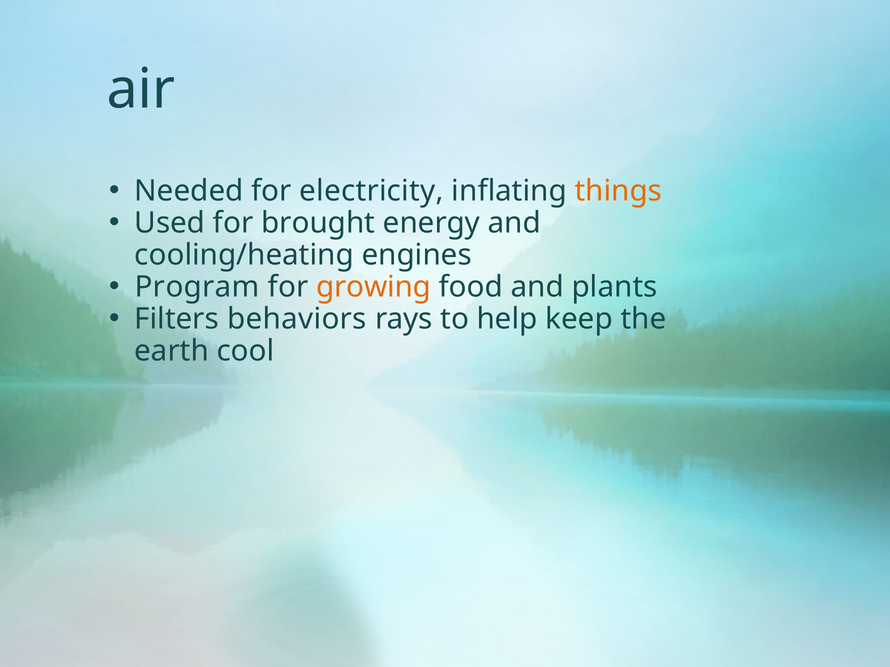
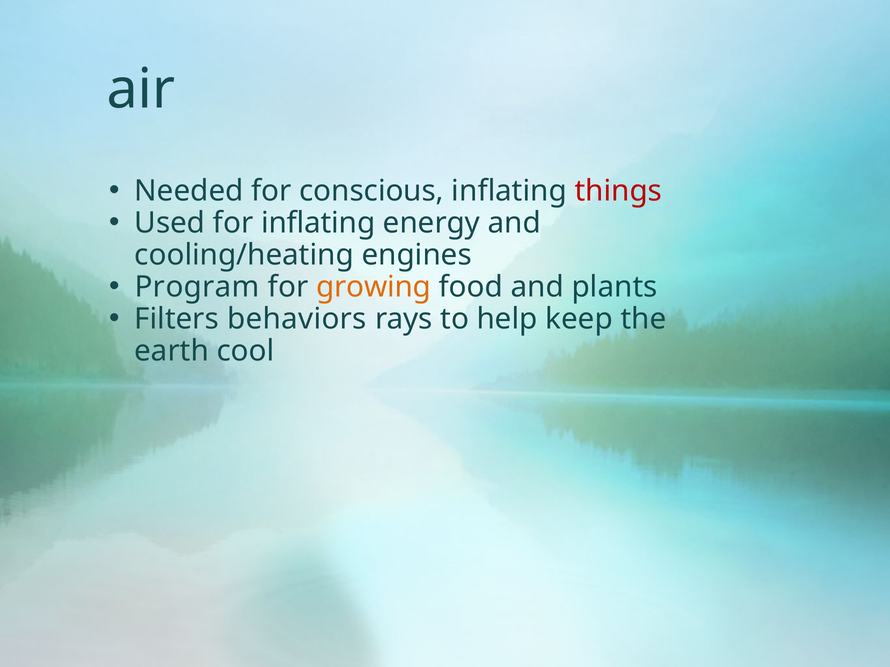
electricity: electricity -> conscious
things colour: orange -> red
for brought: brought -> inflating
